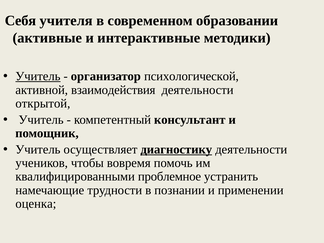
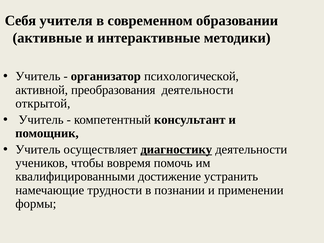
Учитель at (38, 76) underline: present -> none
взаимодействия: взаимодействия -> преобразования
проблемное: проблемное -> достижение
оценка: оценка -> формы
